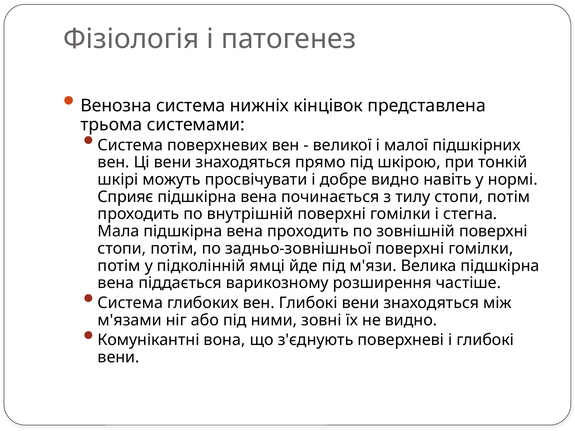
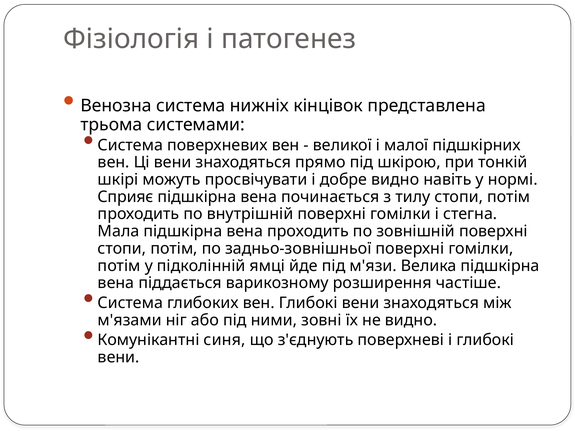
вона: вона -> синя
